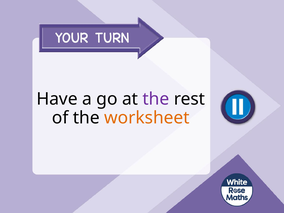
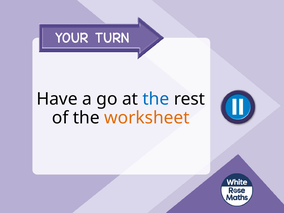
the at (156, 99) colour: purple -> blue
